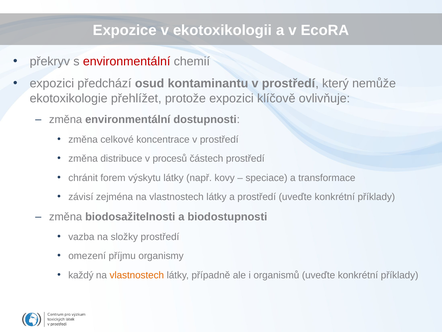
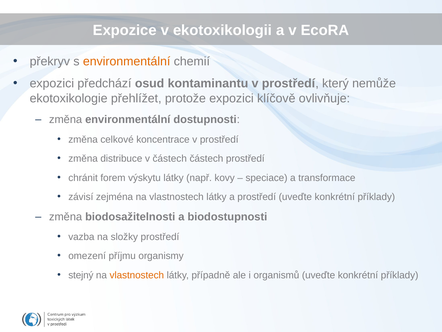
environmentální at (127, 61) colour: red -> orange
v procesů: procesů -> částech
každý: každý -> stejný
